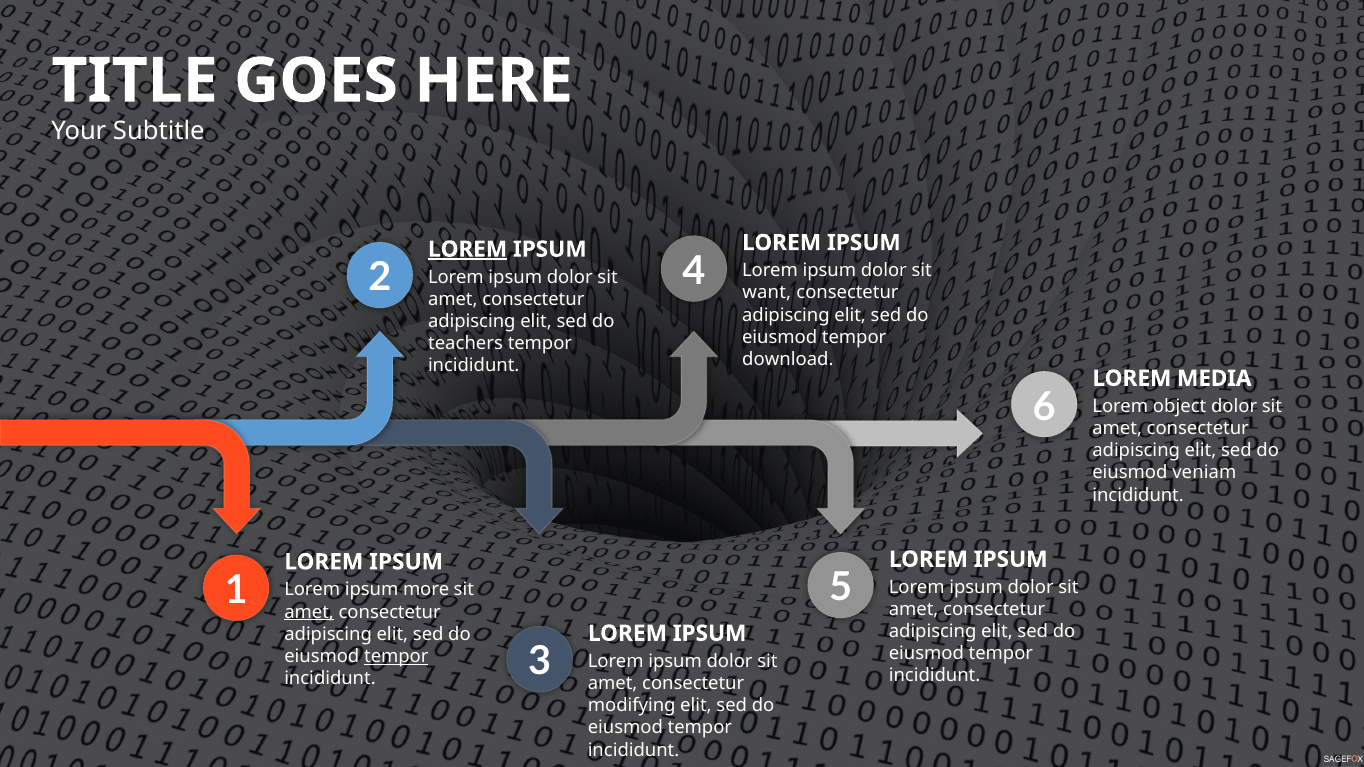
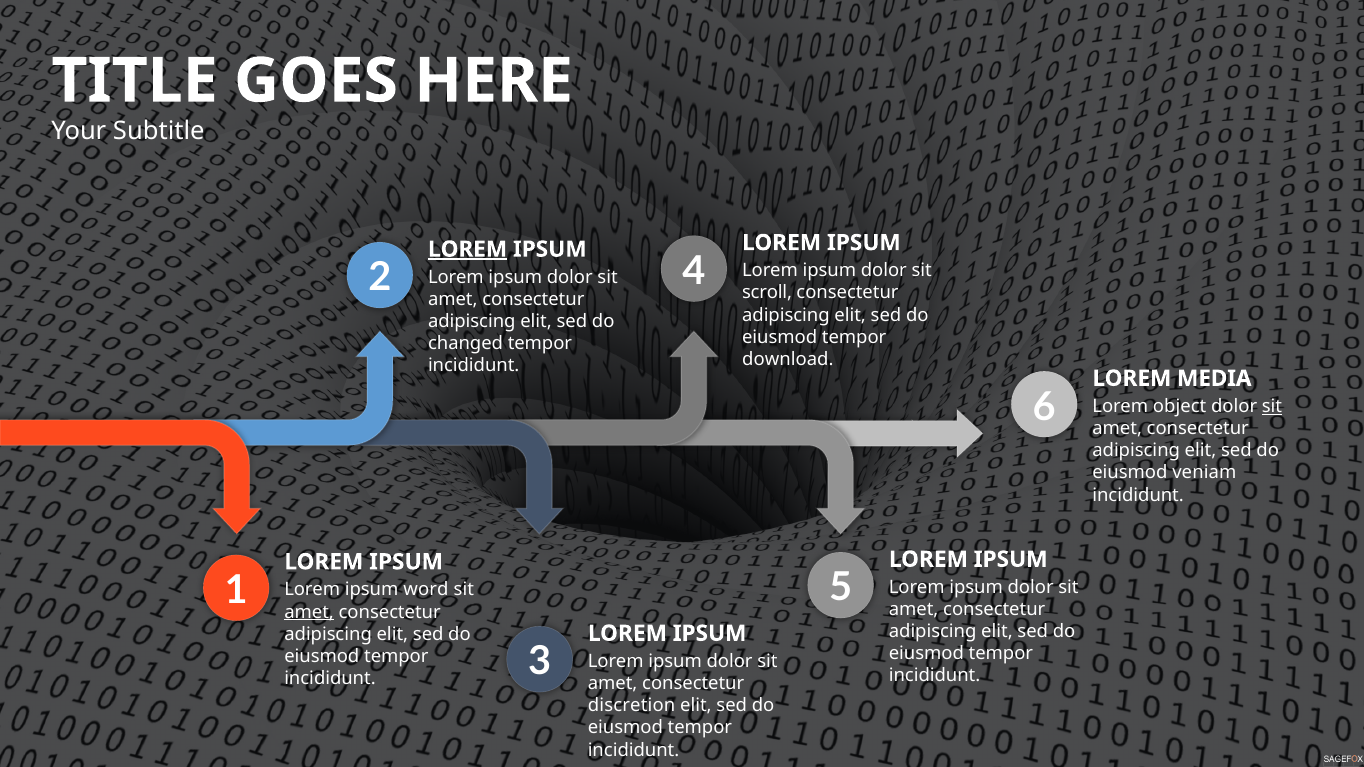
want: want -> scroll
teachers: teachers -> changed
sit at (1272, 406) underline: none -> present
more: more -> word
tempor at (396, 657) underline: present -> none
modifying: modifying -> discretion
